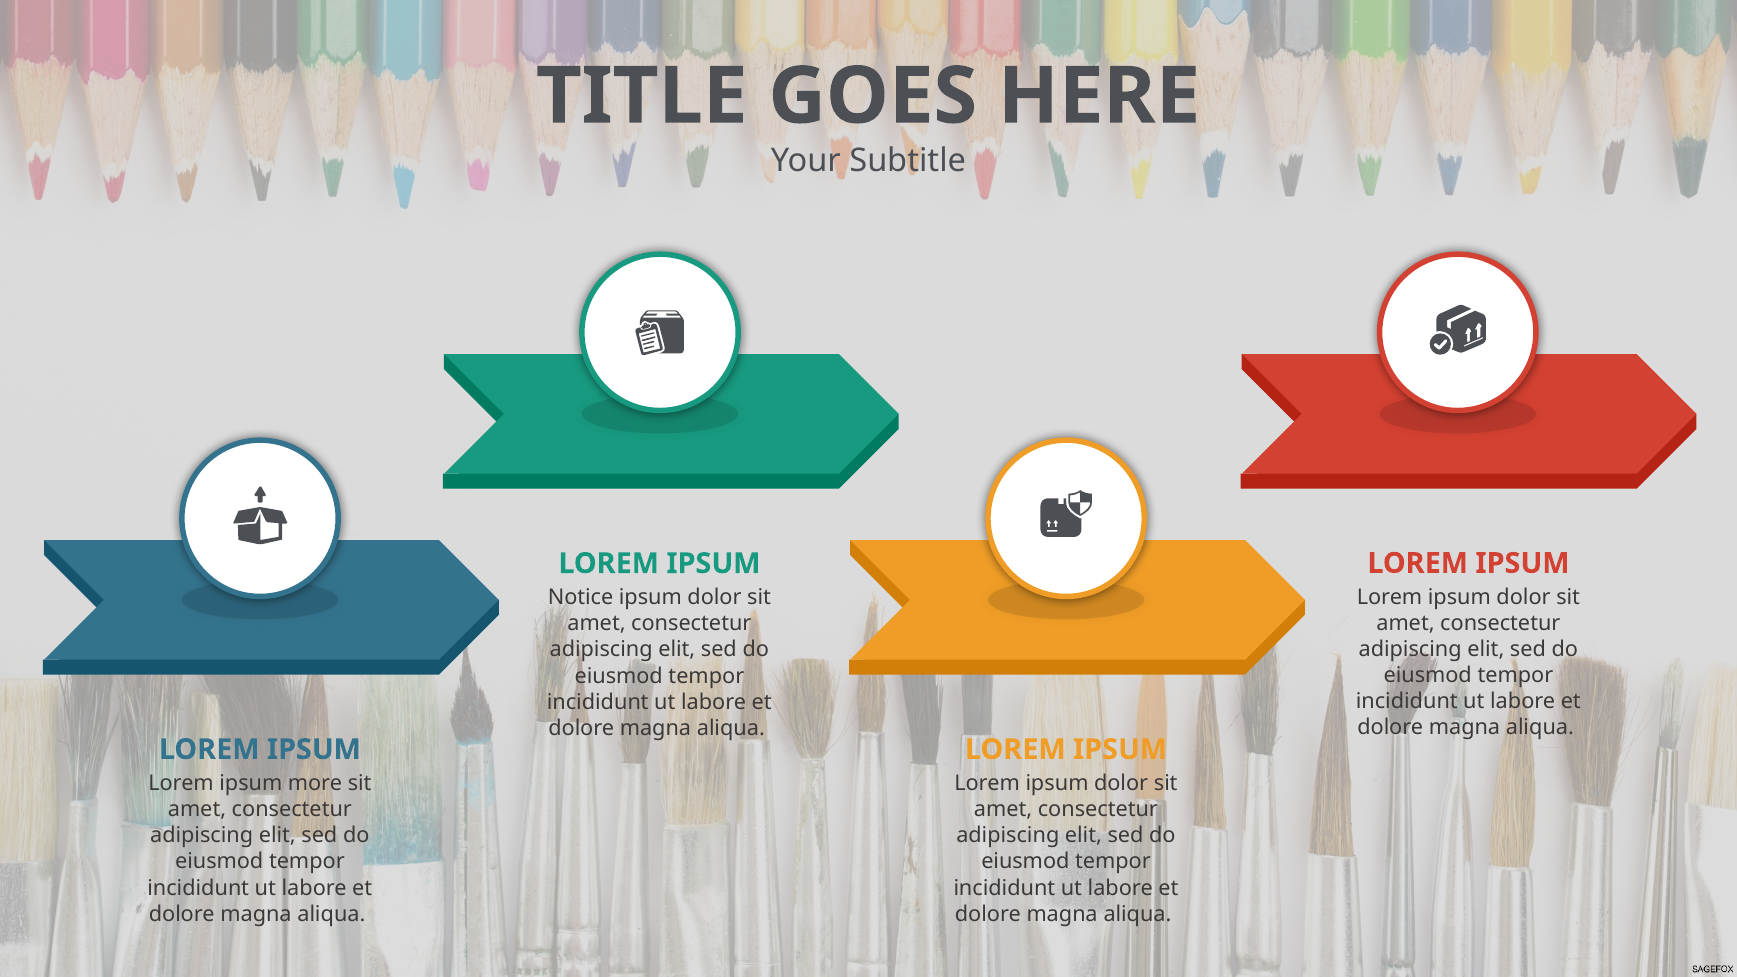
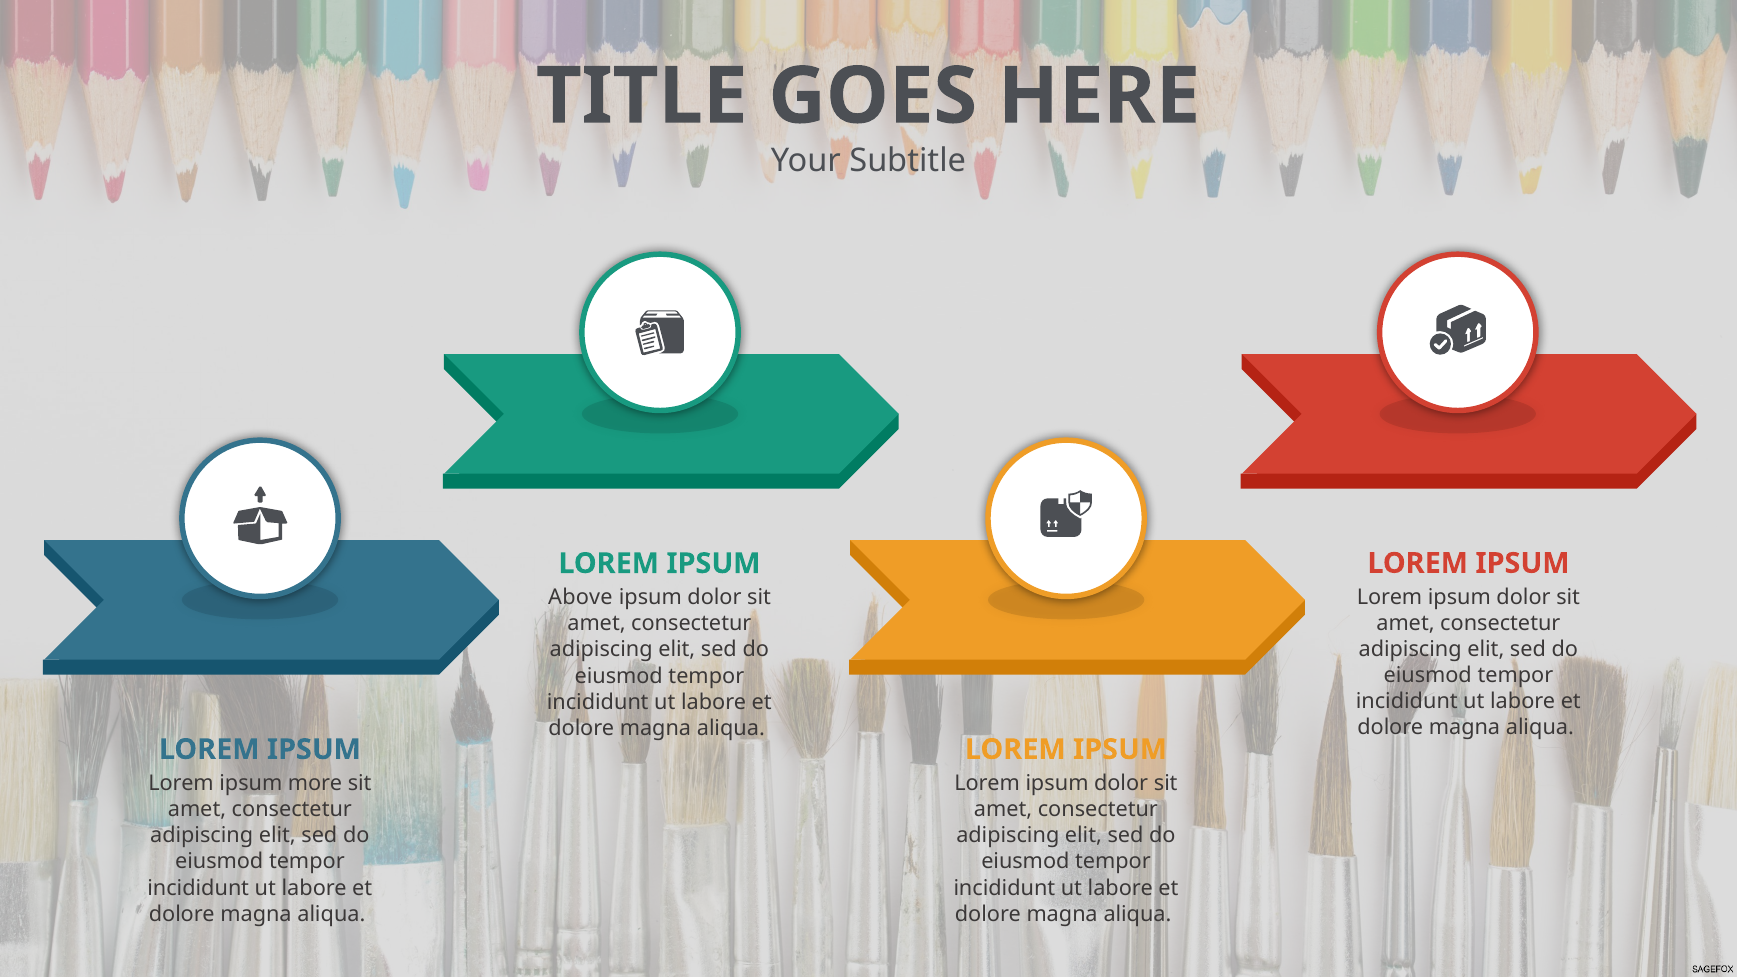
Notice: Notice -> Above
